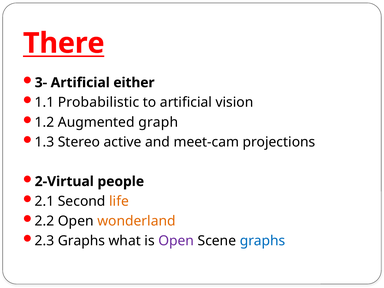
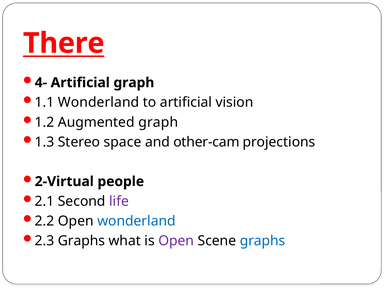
3-: 3- -> 4-
Artificial either: either -> graph
1.1 Probabilistic: Probabilistic -> Wonderland
active: active -> space
meet-cam: meet-cam -> other-cam
life colour: orange -> purple
wonderland at (136, 221) colour: orange -> blue
